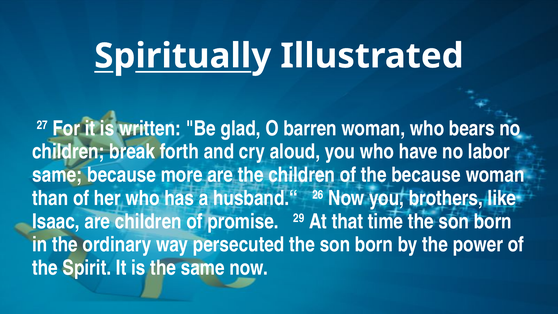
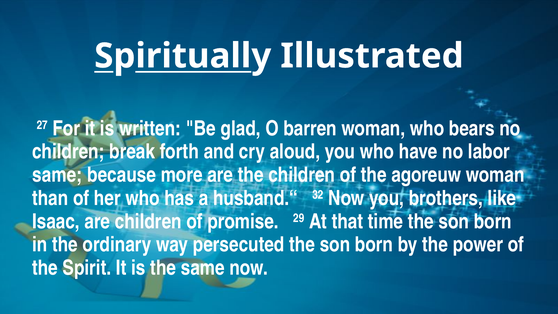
the because: because -> agoreuw
26: 26 -> 32
